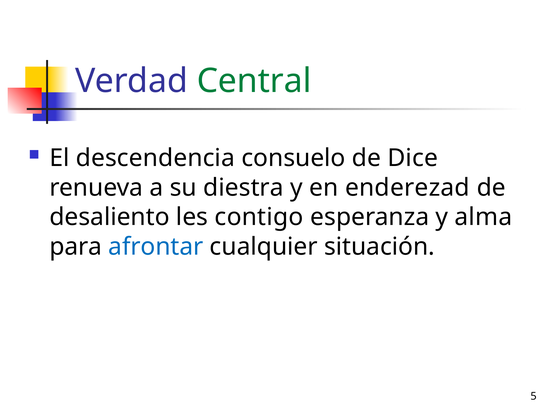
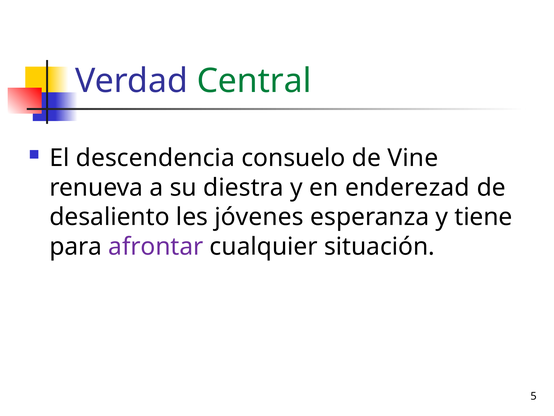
Dice: Dice -> Vine
contigo: contigo -> jóvenes
alma: alma -> tiene
afrontar colour: blue -> purple
